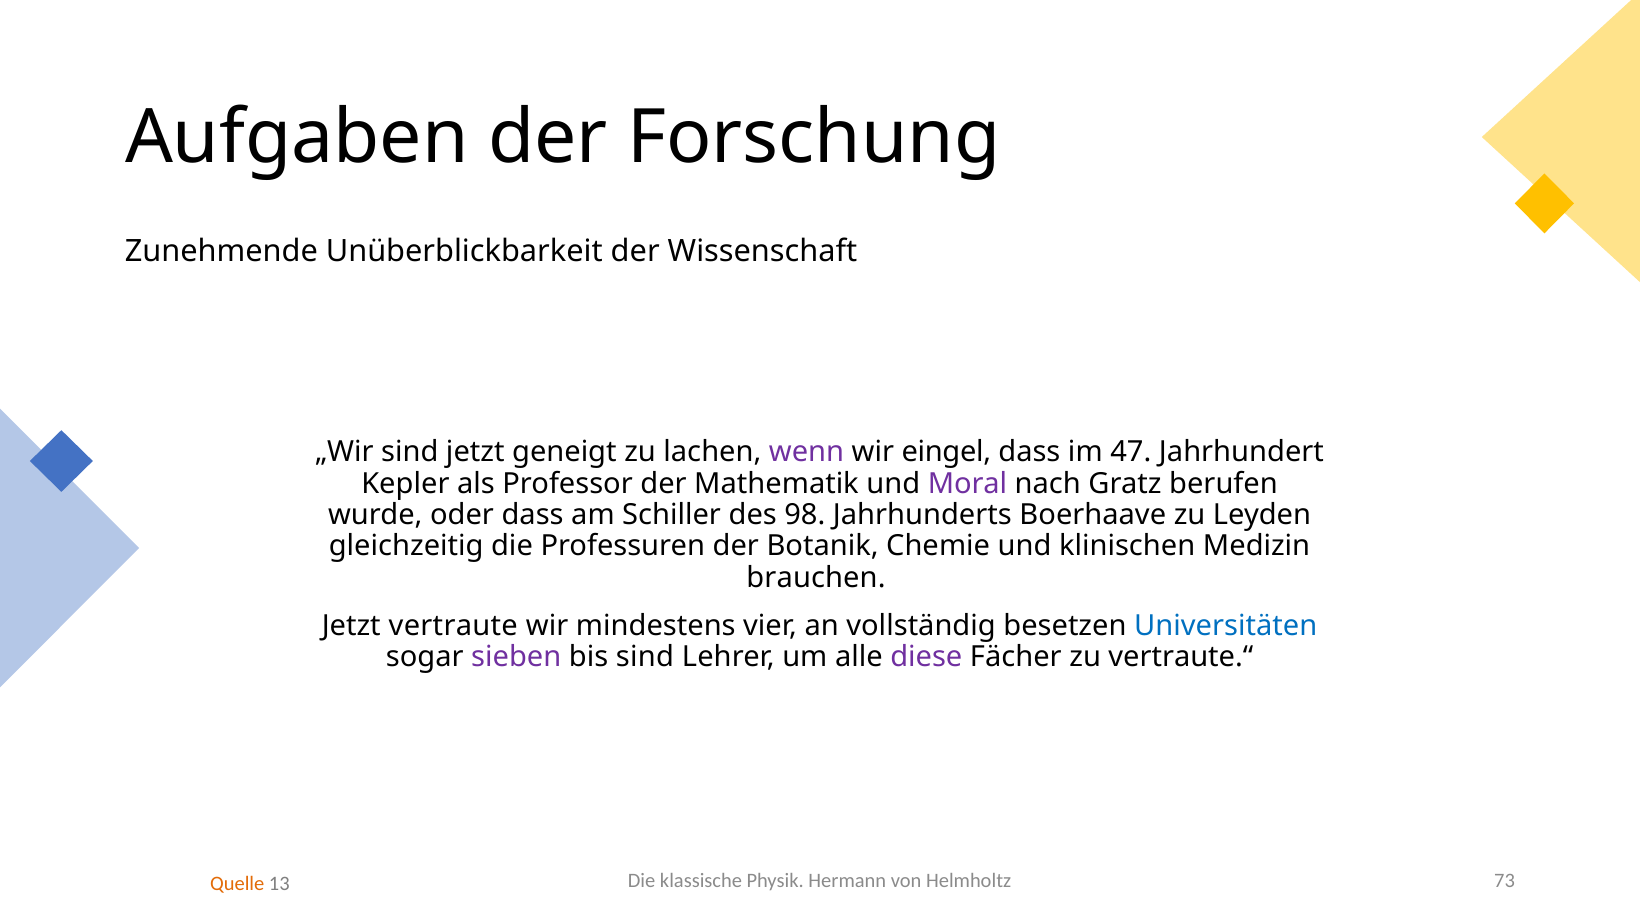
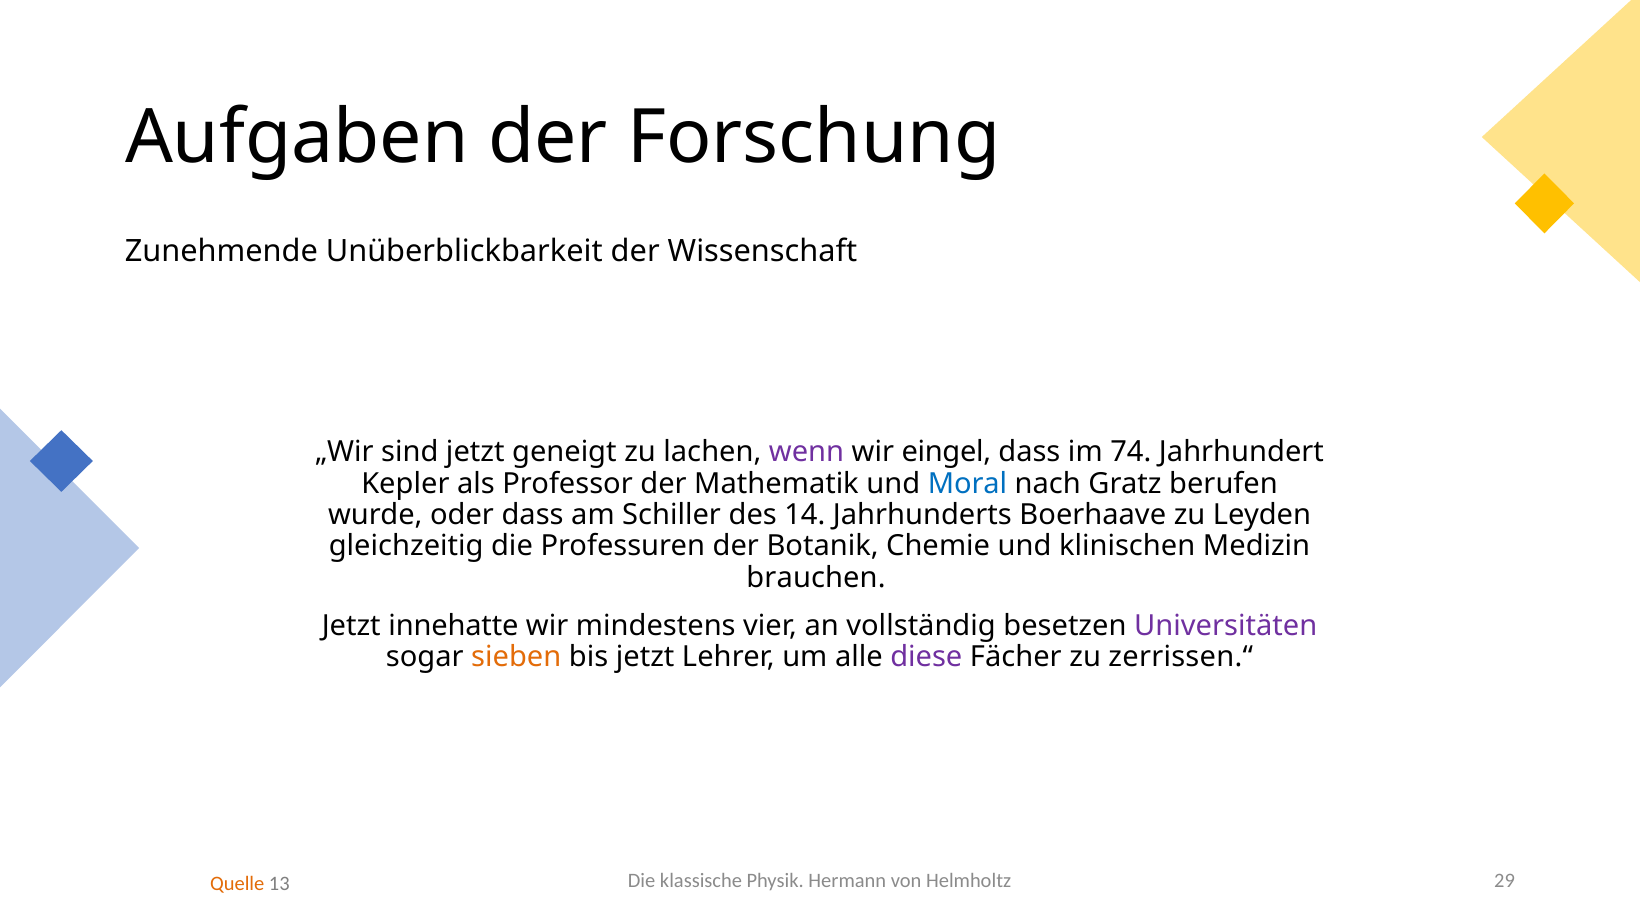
47: 47 -> 74
Moral colour: purple -> blue
98: 98 -> 14
vertraute: vertraute -> innehatte
Universitäten colour: blue -> purple
sieben colour: purple -> orange
bis sind: sind -> jetzt
vertraute.“: vertraute.“ -> zerrissen.“
73: 73 -> 29
